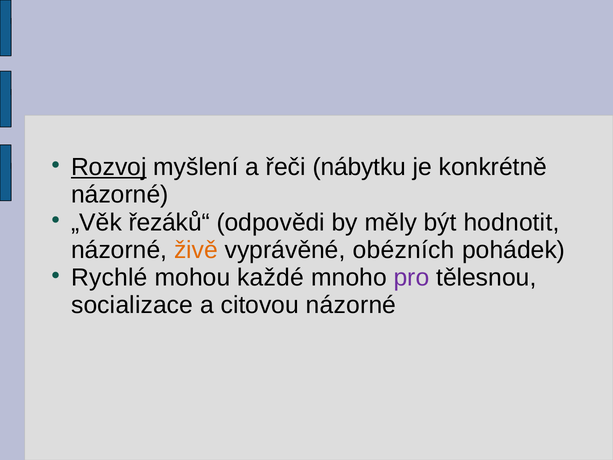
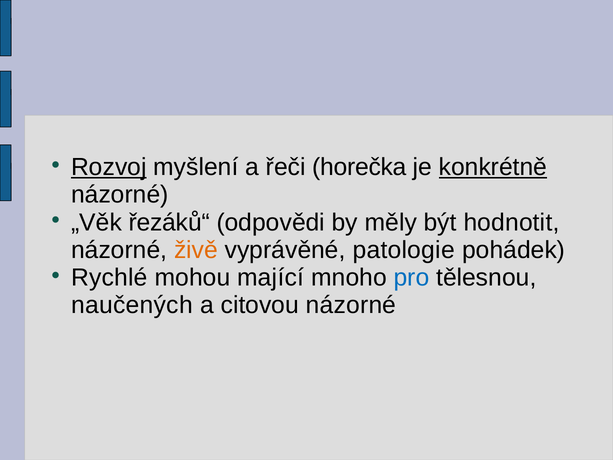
nábytku: nábytku -> horečka
konkrétně underline: none -> present
obézních: obézních -> patologie
každé: každé -> mající
pro colour: purple -> blue
socializace: socializace -> naučených
